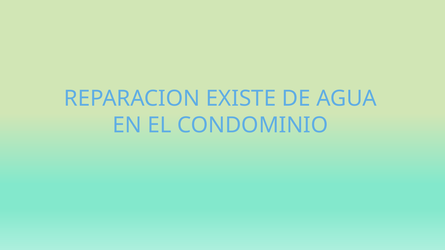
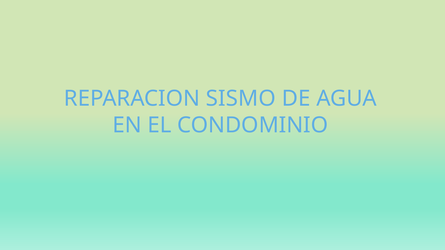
EXISTE: EXISTE -> SISMO
